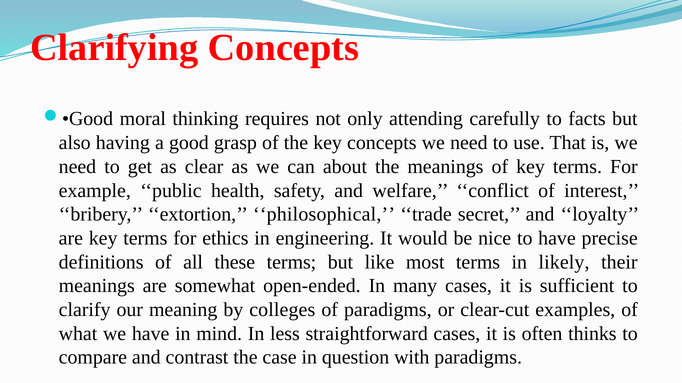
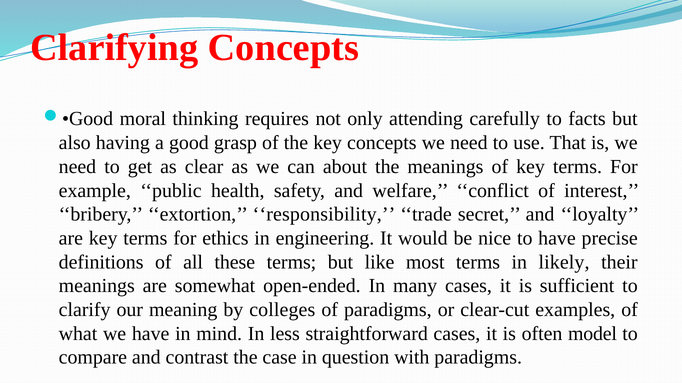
philosophical: philosophical -> responsibility
thinks: thinks -> model
